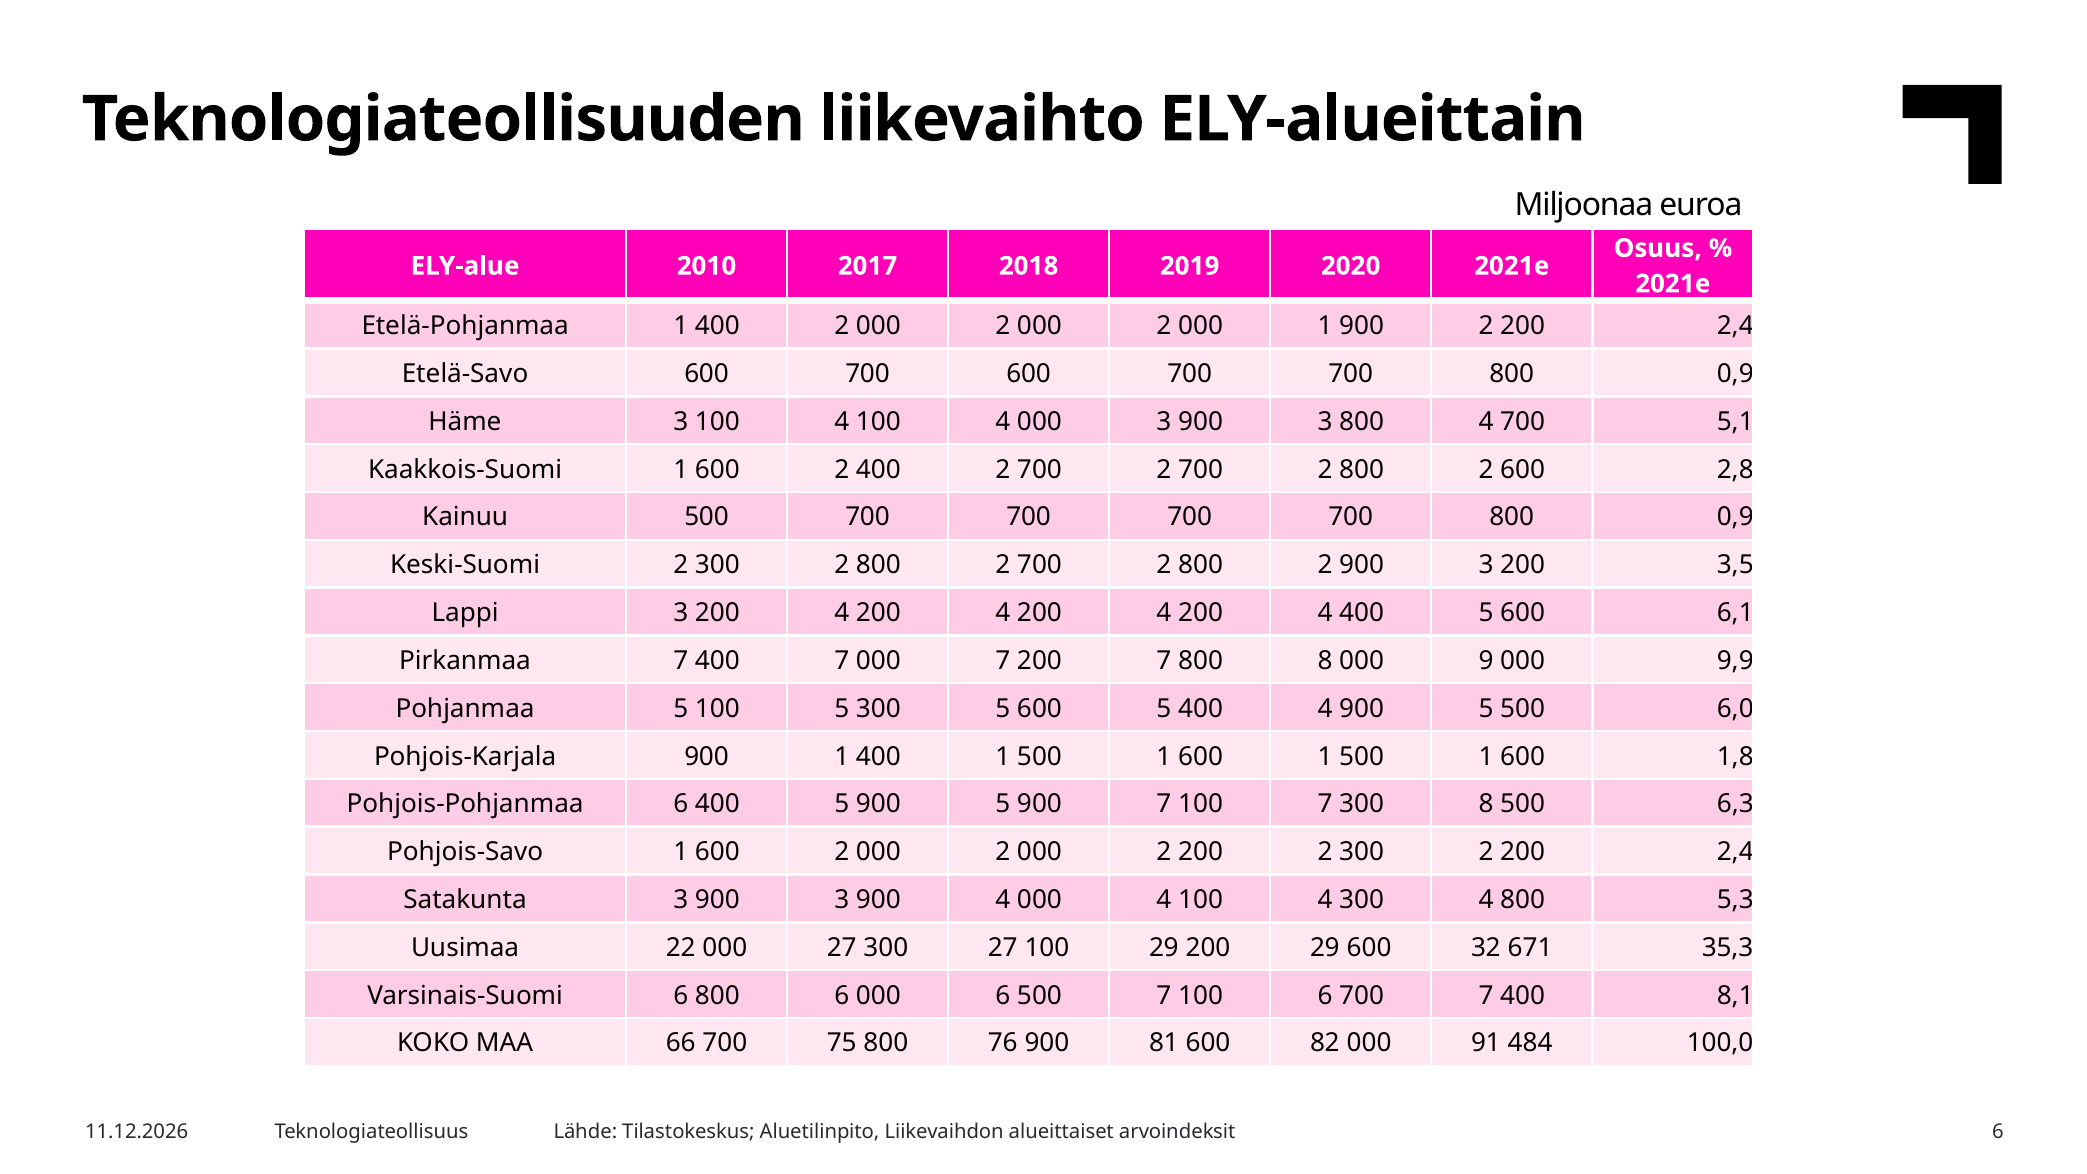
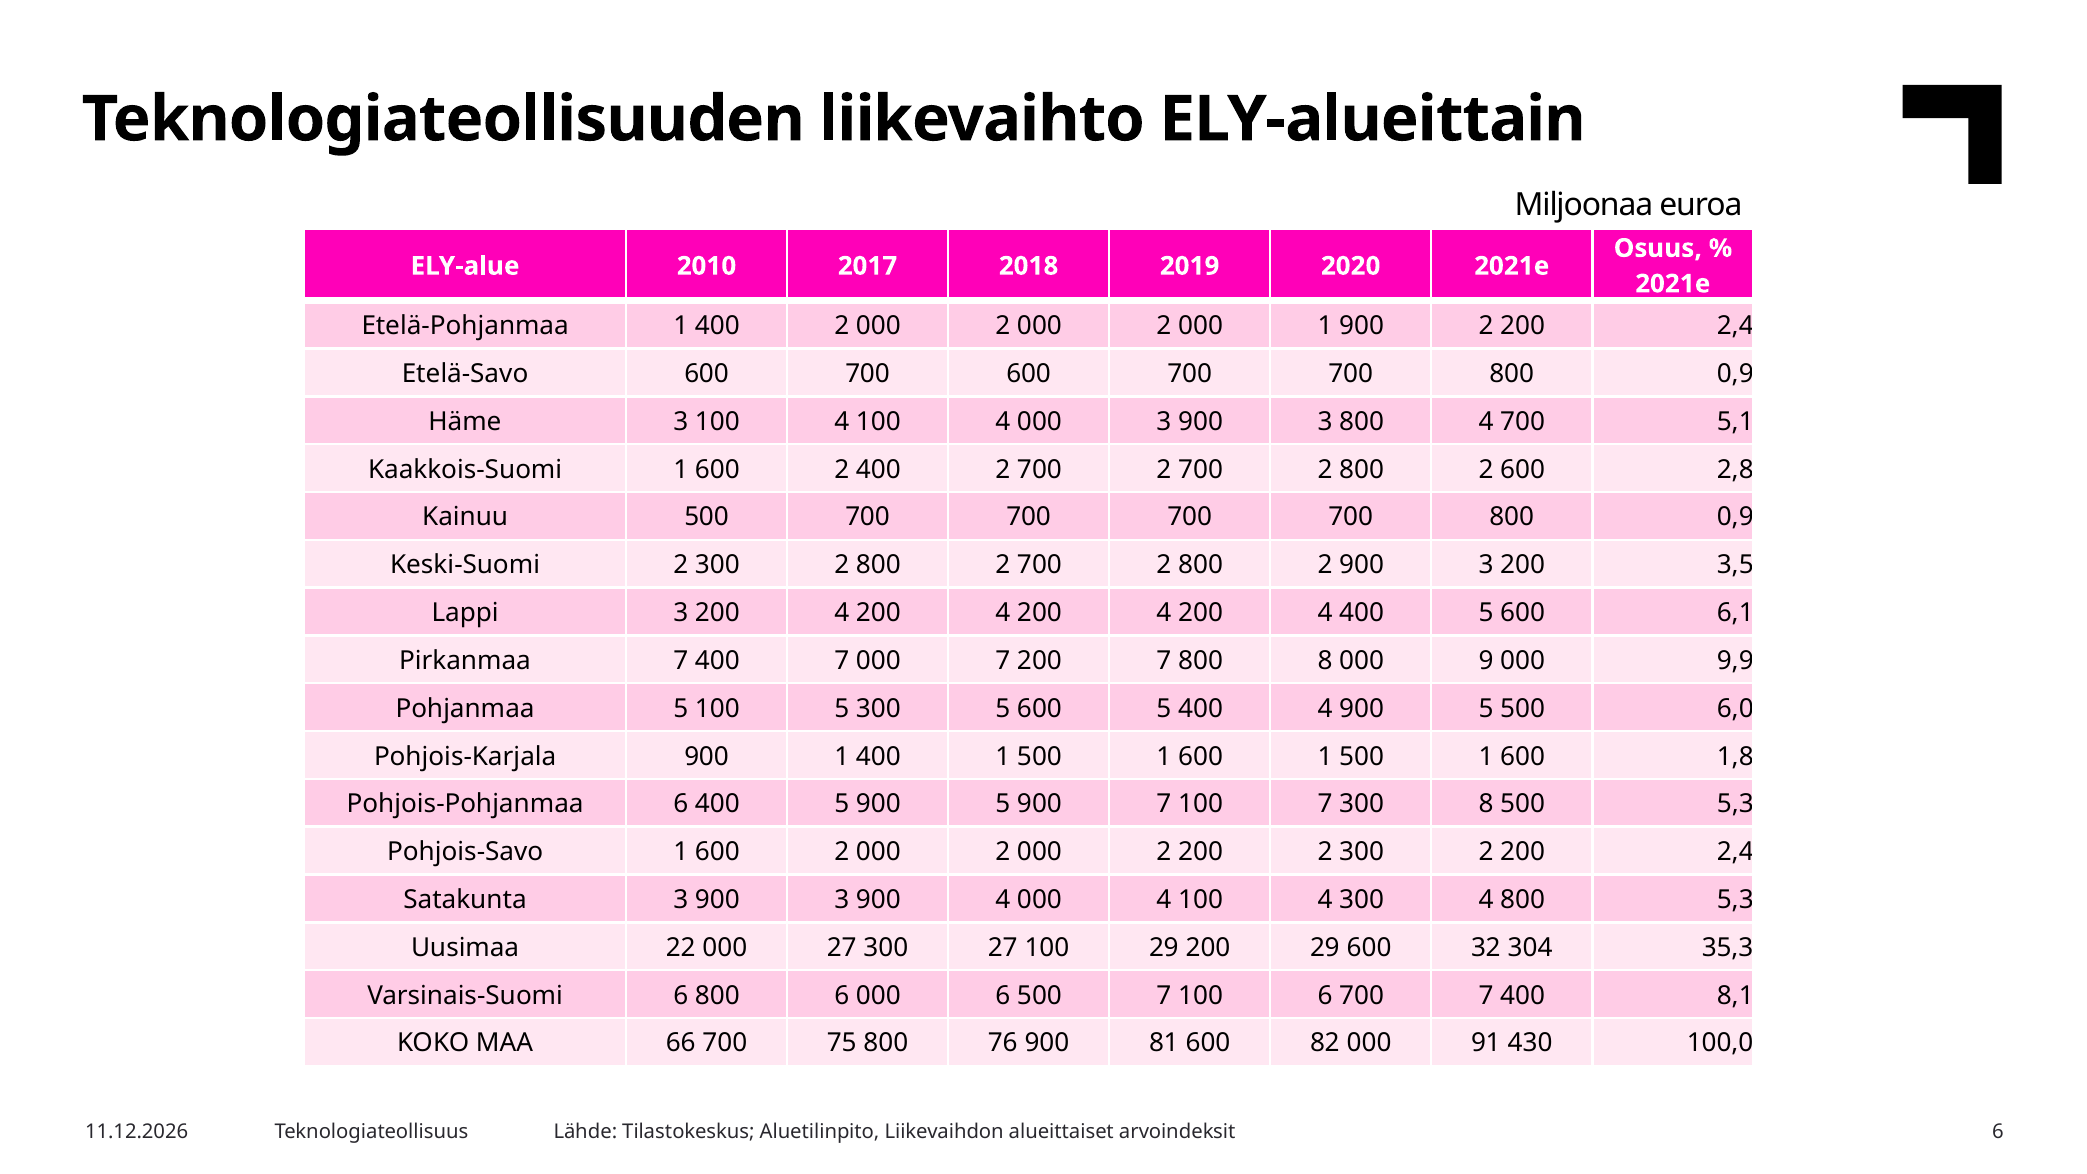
500 6,3: 6,3 -> 5,3
671: 671 -> 304
484: 484 -> 430
